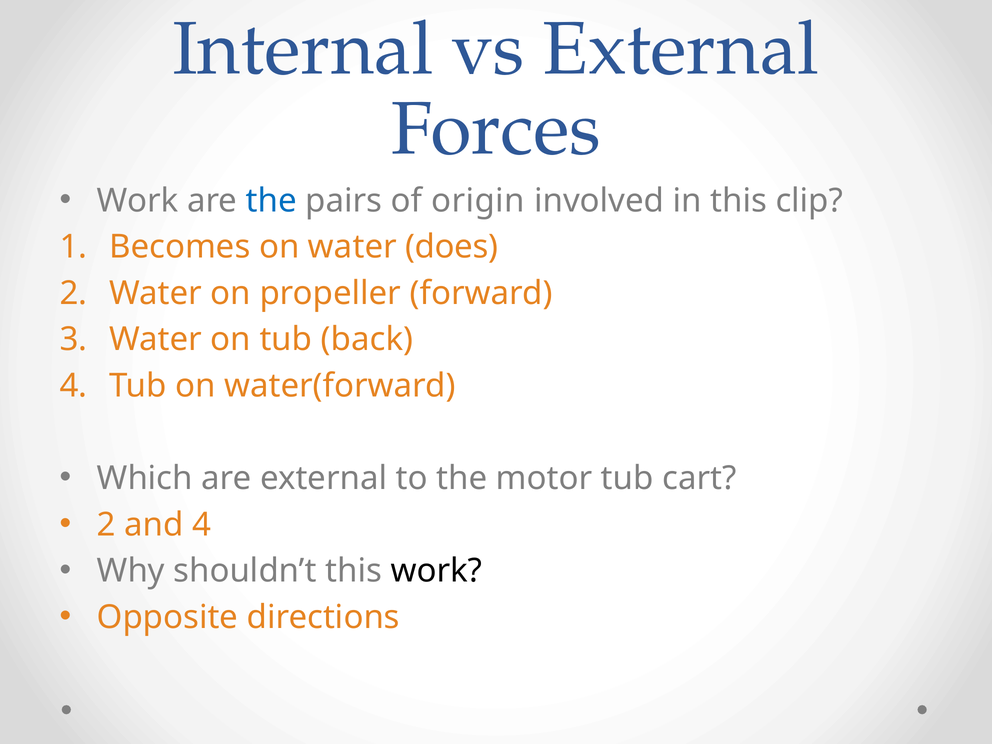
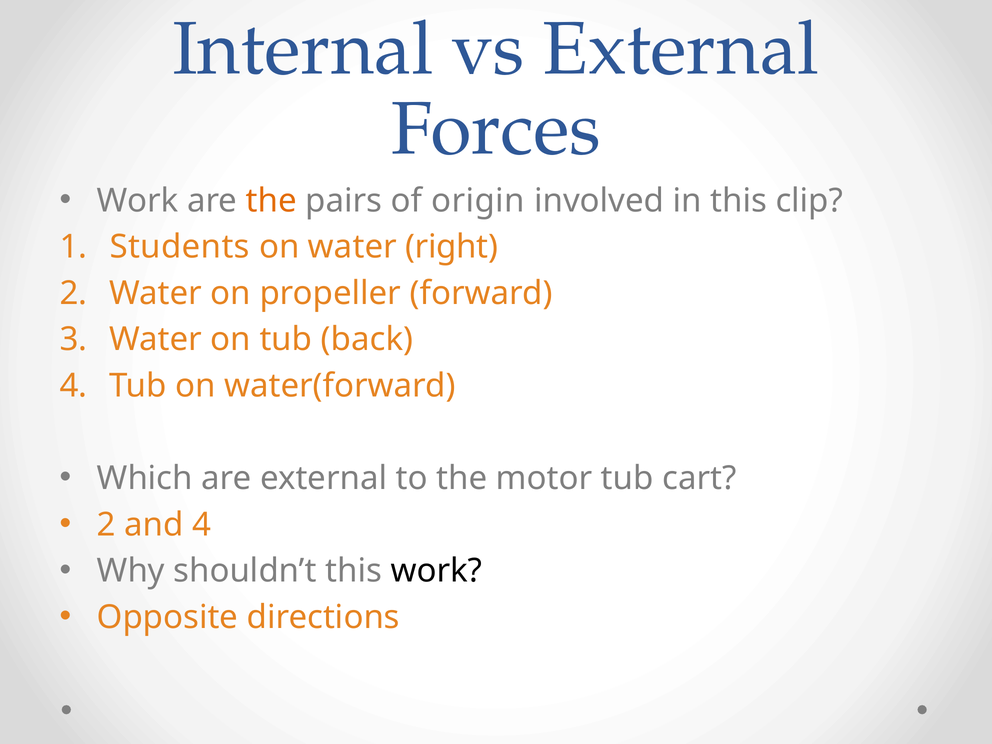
the at (271, 201) colour: blue -> orange
Becomes: Becomes -> Students
does: does -> right
